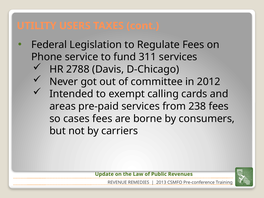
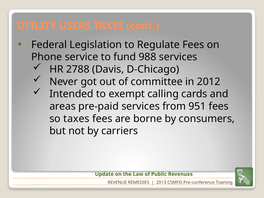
311: 311 -> 988
238: 238 -> 951
so cases: cases -> taxes
